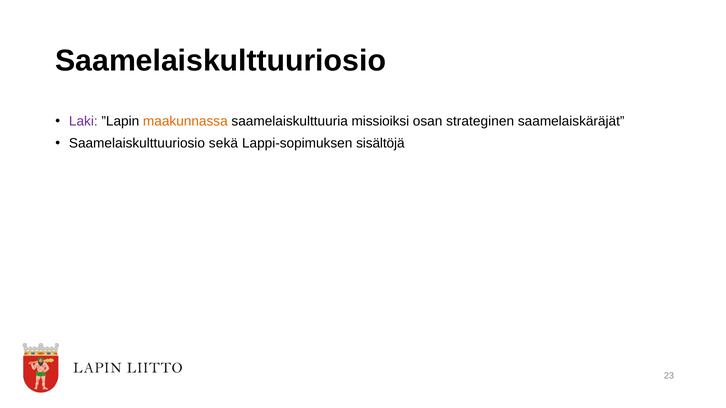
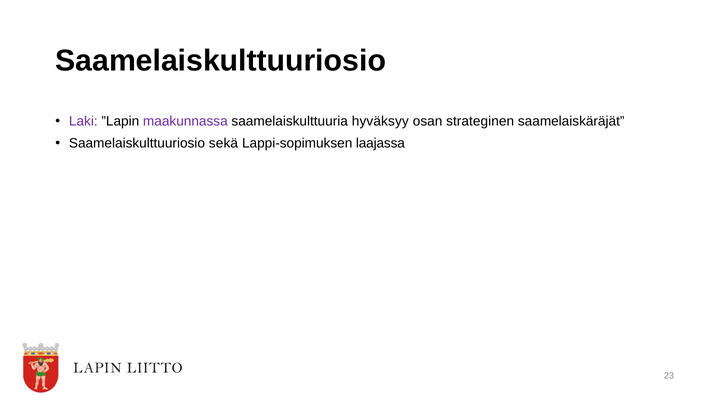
maakunnassa colour: orange -> purple
missioiksi: missioiksi -> hyväksyy
sisältöjä: sisältöjä -> laajassa
